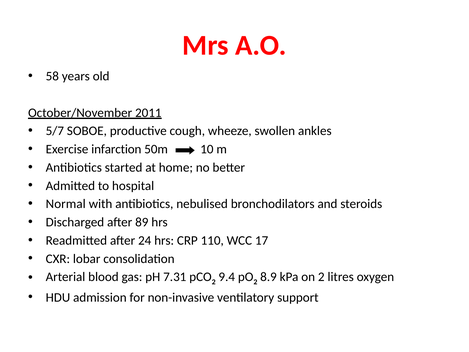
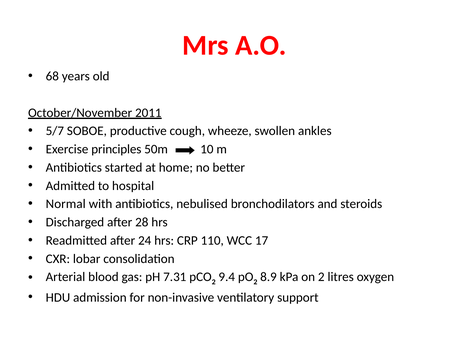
58: 58 -> 68
infarction: infarction -> principles
89: 89 -> 28
